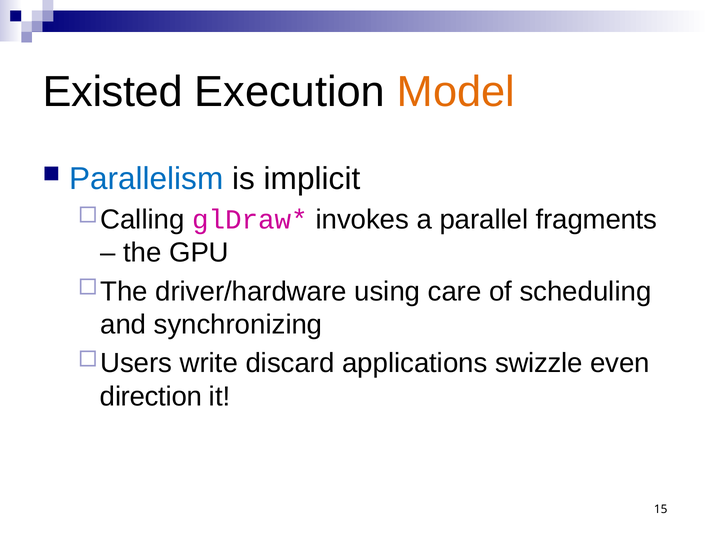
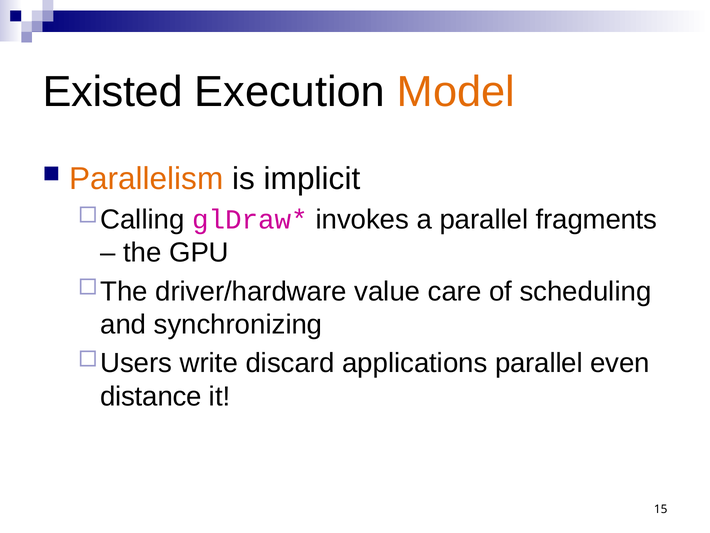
Parallelism colour: blue -> orange
using: using -> value
applications swizzle: swizzle -> parallel
direction: direction -> distance
